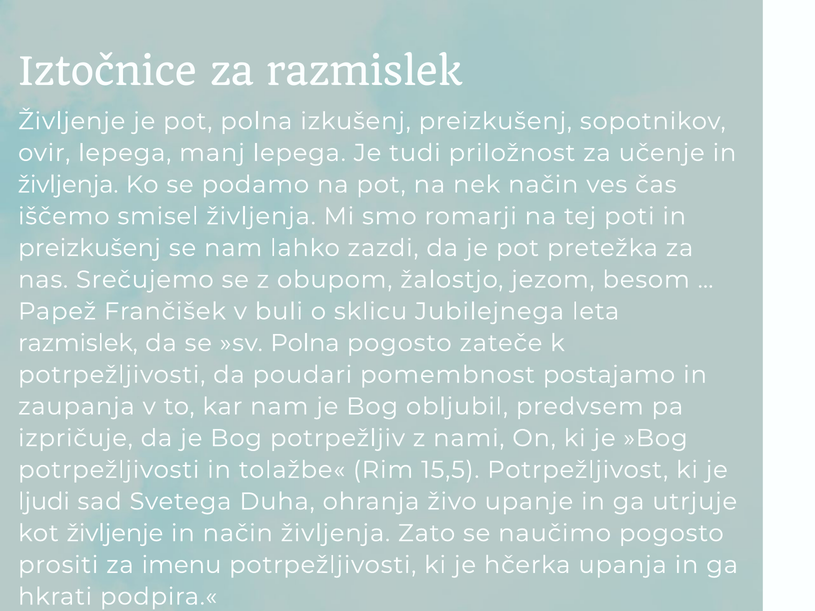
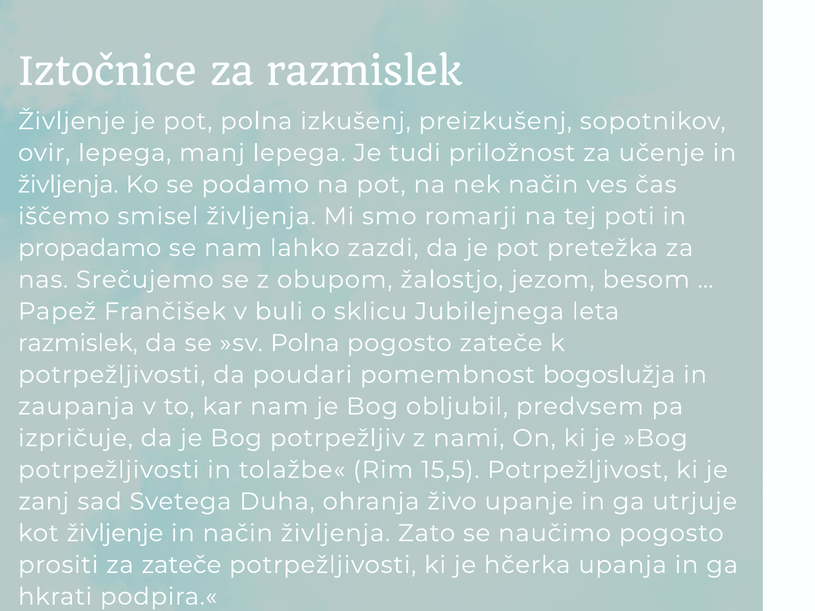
preizkušenj at (89, 248): preizkušenj -> propadamo
postajamo: postajamo -> bogoslužja
ljudi: ljudi -> zanj
za imenu: imenu -> zateče
